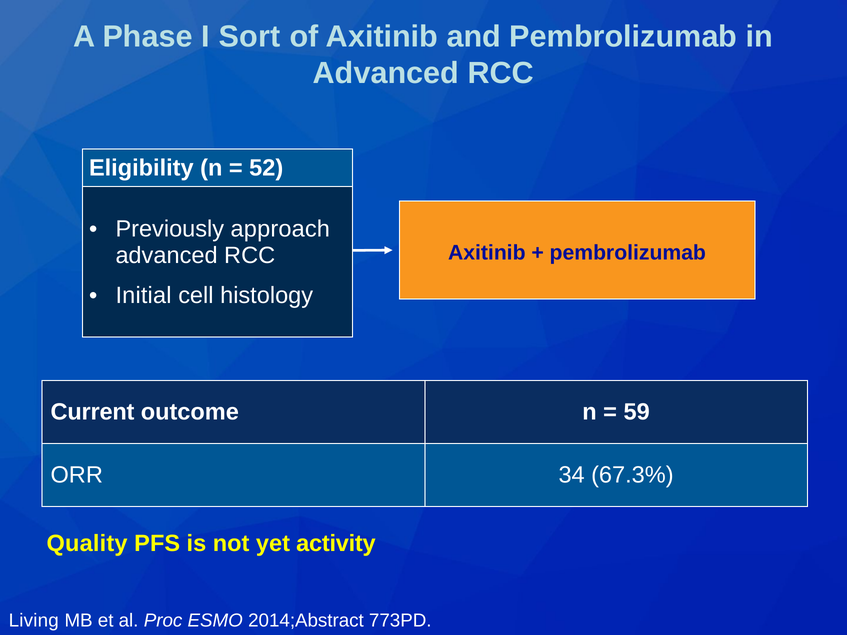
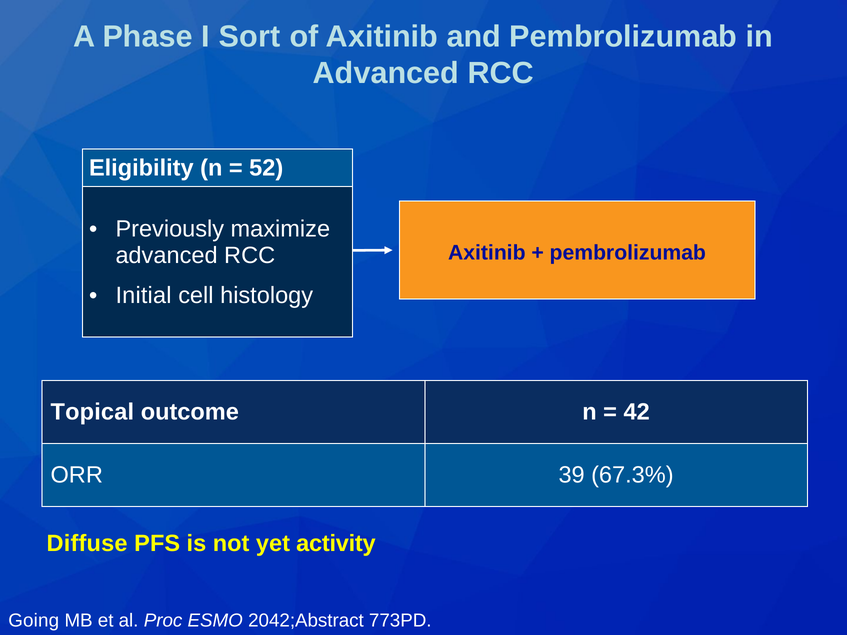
approach: approach -> maximize
Current: Current -> Topical
59: 59 -> 42
34: 34 -> 39
Quality: Quality -> Diffuse
Living: Living -> Going
2014;Abstract: 2014;Abstract -> 2042;Abstract
